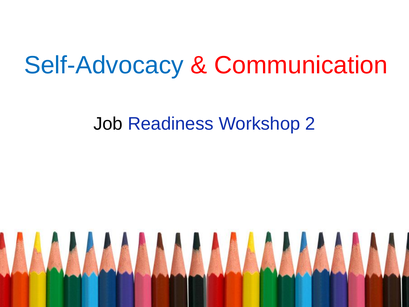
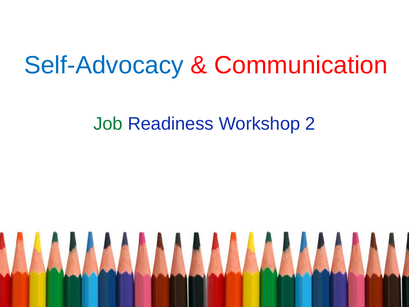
Job colour: black -> green
